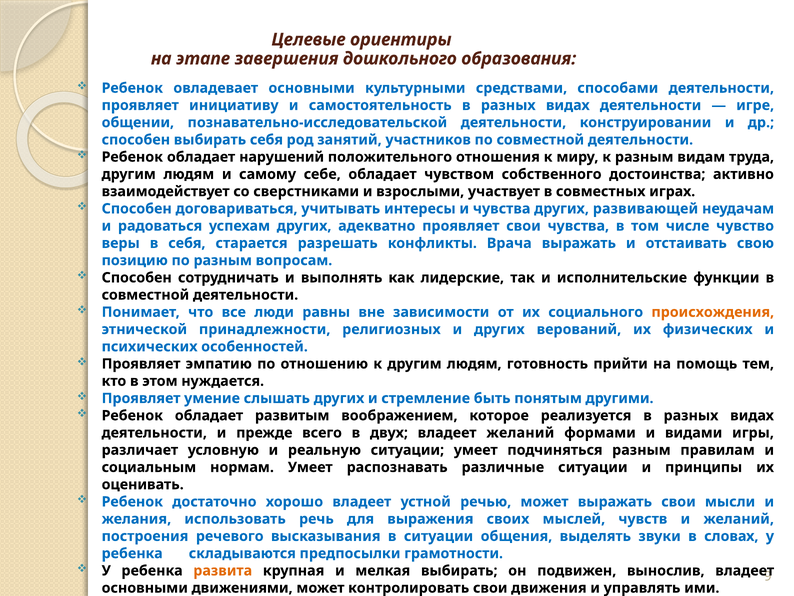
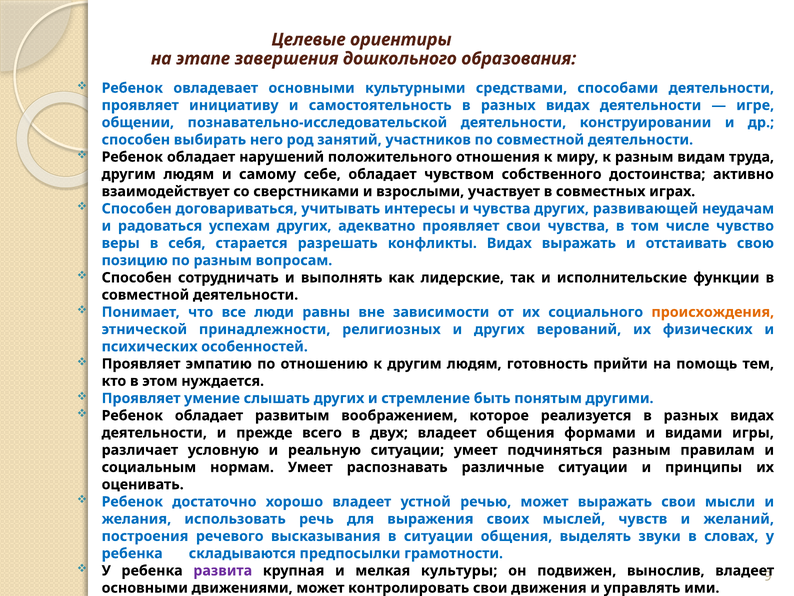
выбирать себя: себя -> него
конфликты Врача: Врача -> Видах
владеет желаний: желаний -> общения
развита colour: orange -> purple
мелкая выбирать: выбирать -> культуры
